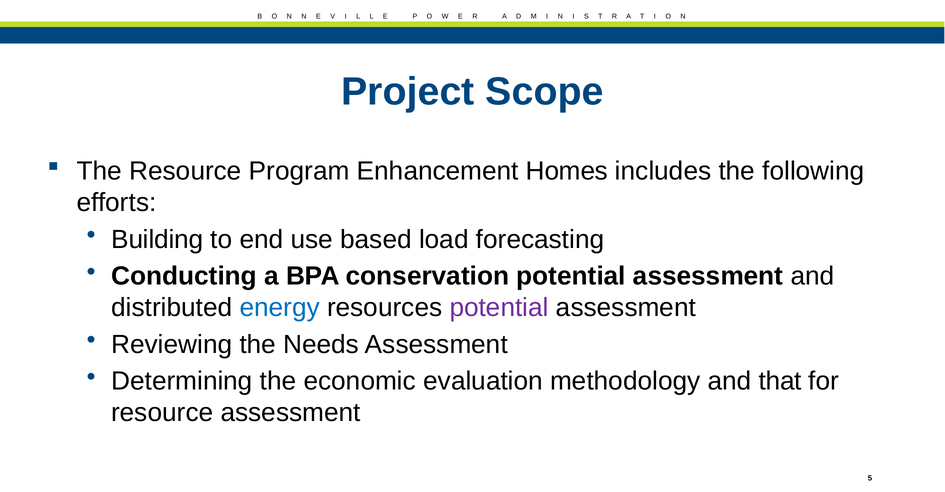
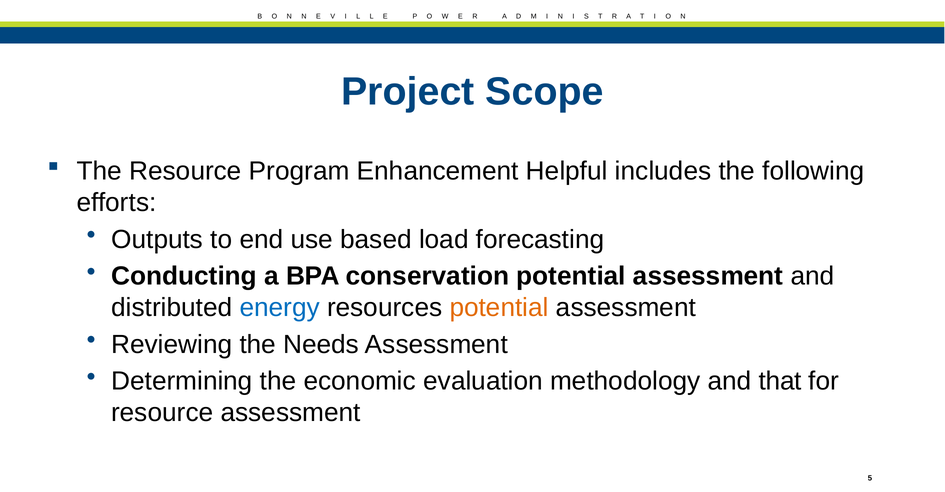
Homes: Homes -> Helpful
Building: Building -> Outputs
potential at (499, 308) colour: purple -> orange
